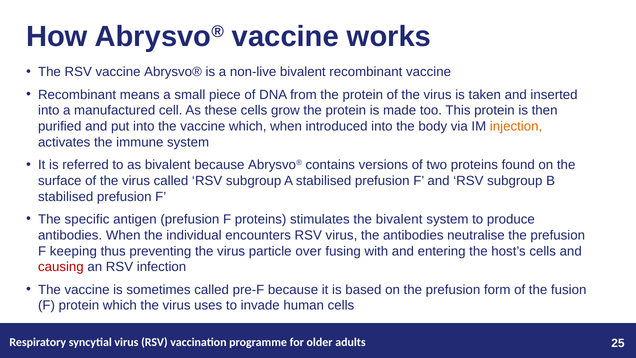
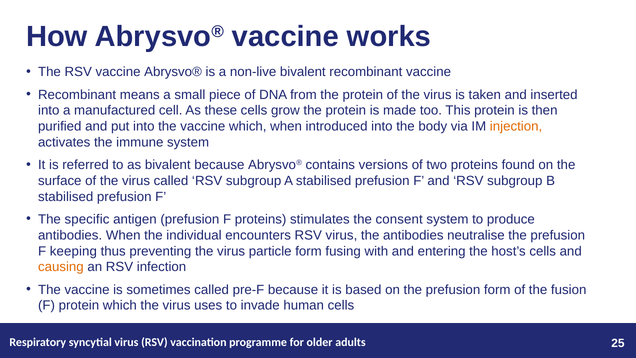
the bivalent: bivalent -> consent
particle over: over -> form
causing colour: red -> orange
